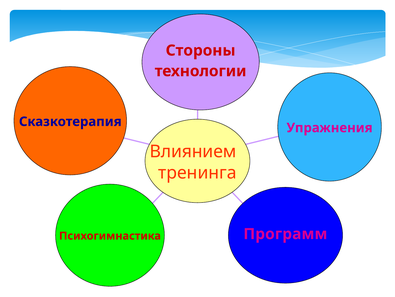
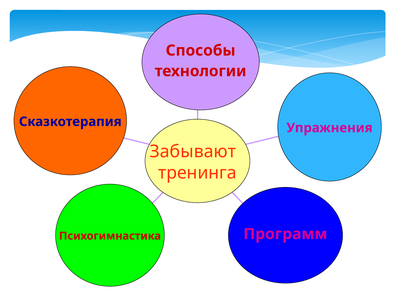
Стороны: Стороны -> Способы
Влиянием: Влиянием -> Забывают
